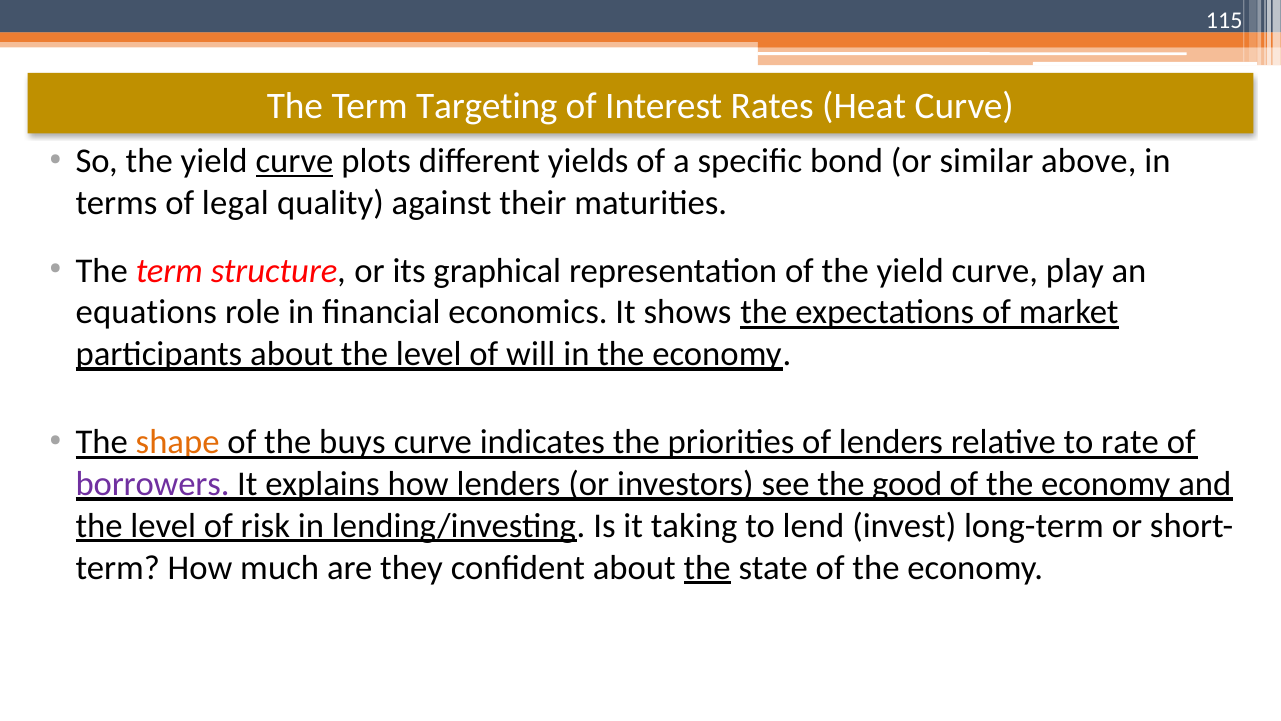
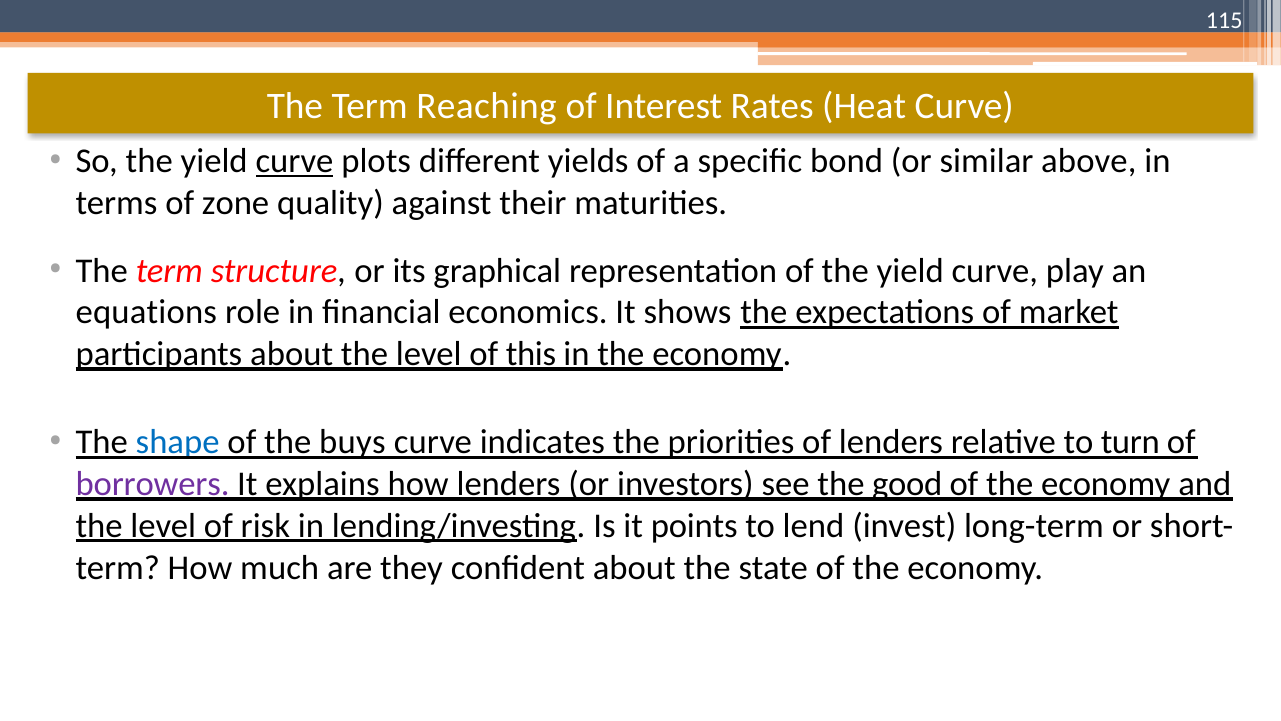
Targeting: Targeting -> Reaching
legal: legal -> zone
will: will -> this
shape colour: orange -> blue
rate: rate -> turn
taking: taking -> points
the at (707, 567) underline: present -> none
